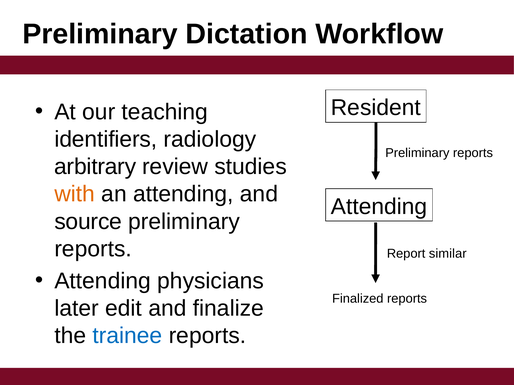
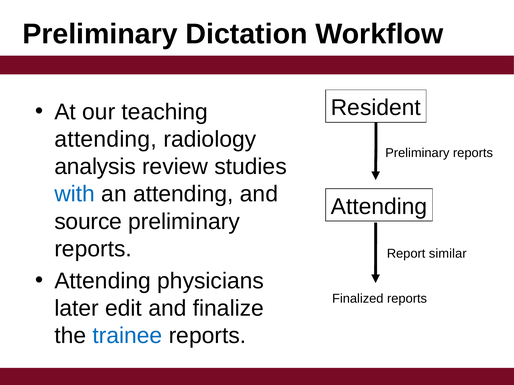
identifiers at (106, 140): identifiers -> attending
arbitrary: arbitrary -> analysis
with colour: orange -> blue
